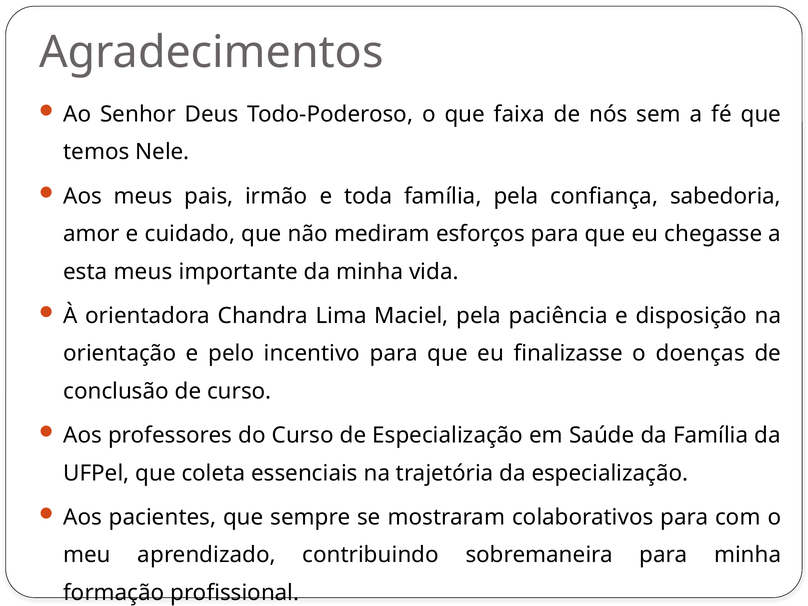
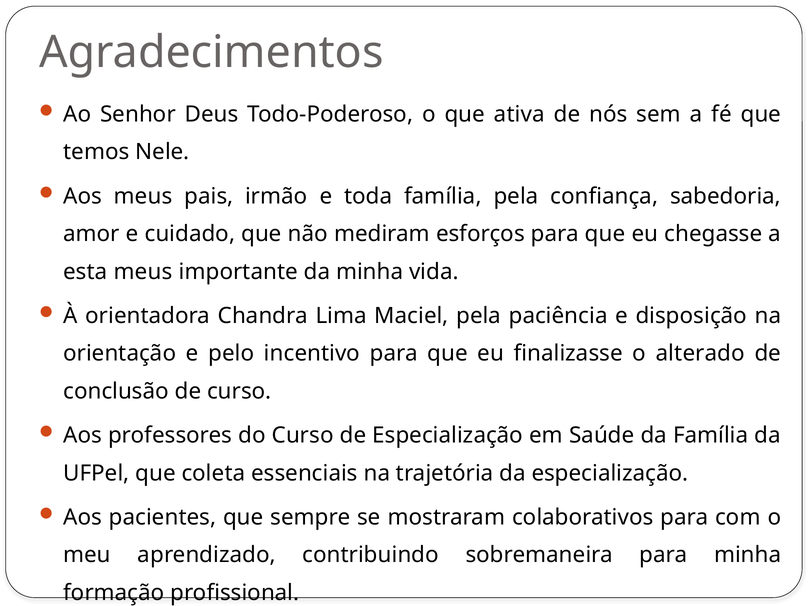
faixa: faixa -> ativa
doenças: doenças -> alterado
